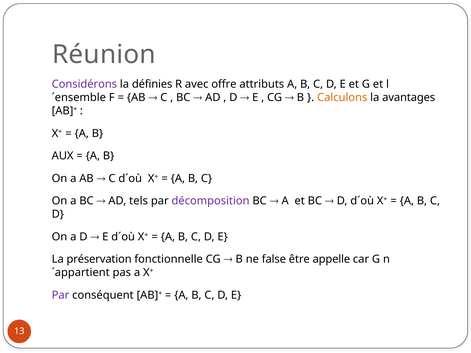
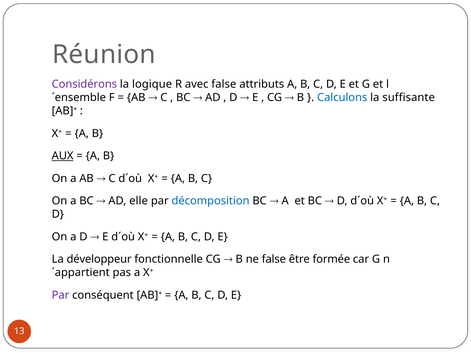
définies: définies -> logique
avec offre: offre -> false
Calculons colour: orange -> blue
avantages: avantages -> suffisante
AUX underline: none -> present
tels: tels -> elle
décomposition colour: purple -> blue
préservation: préservation -> développeur
appelle: appelle -> formée
